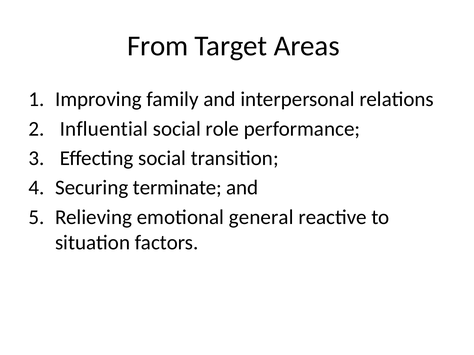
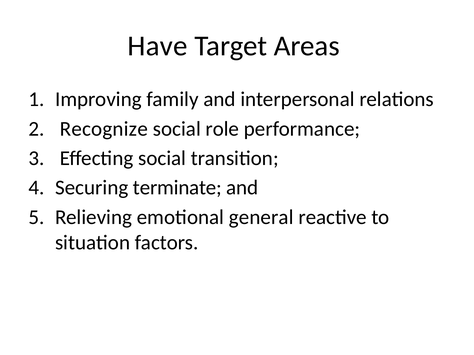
From: From -> Have
Influential: Influential -> Recognize
